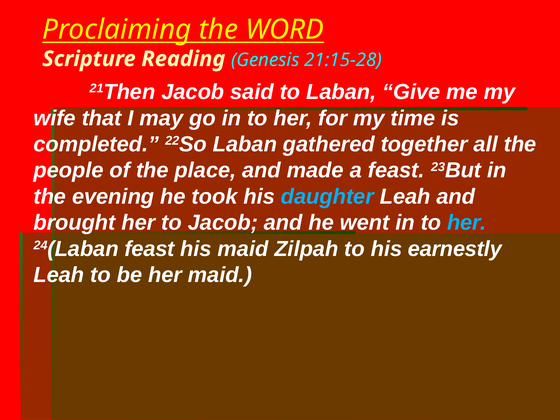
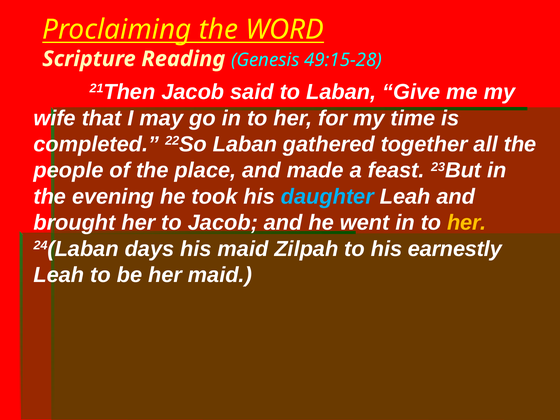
21:15-28: 21:15-28 -> 49:15-28
her at (467, 223) colour: light blue -> yellow
24(Laban feast: feast -> days
